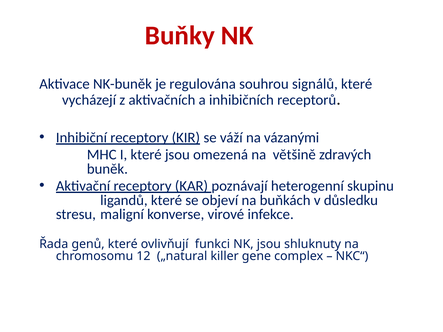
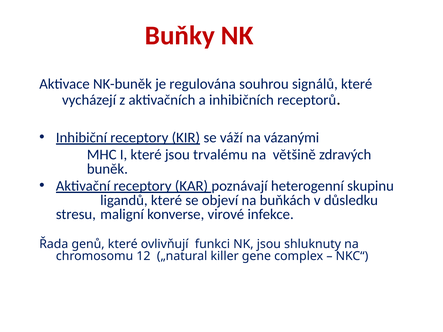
omezená: omezená -> trvalému
